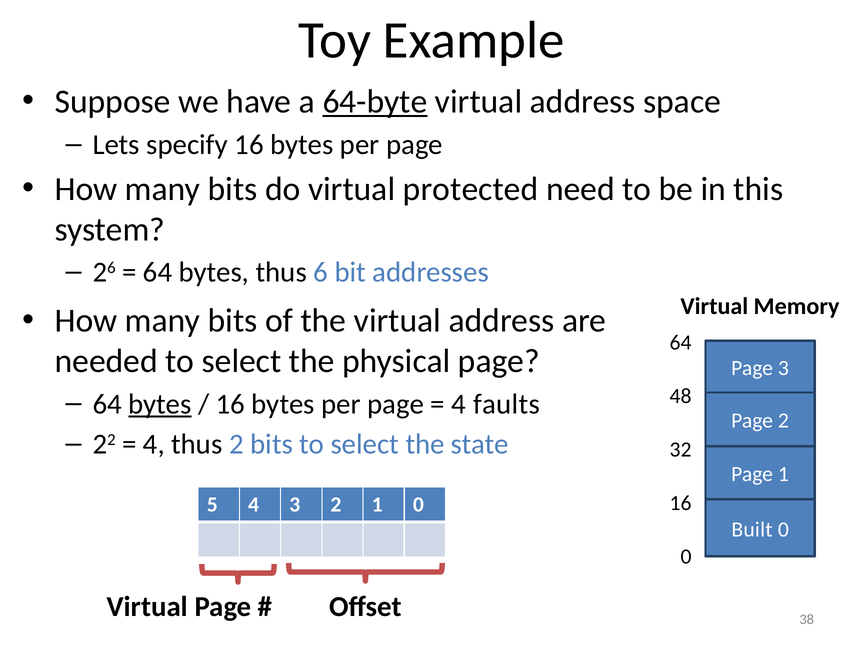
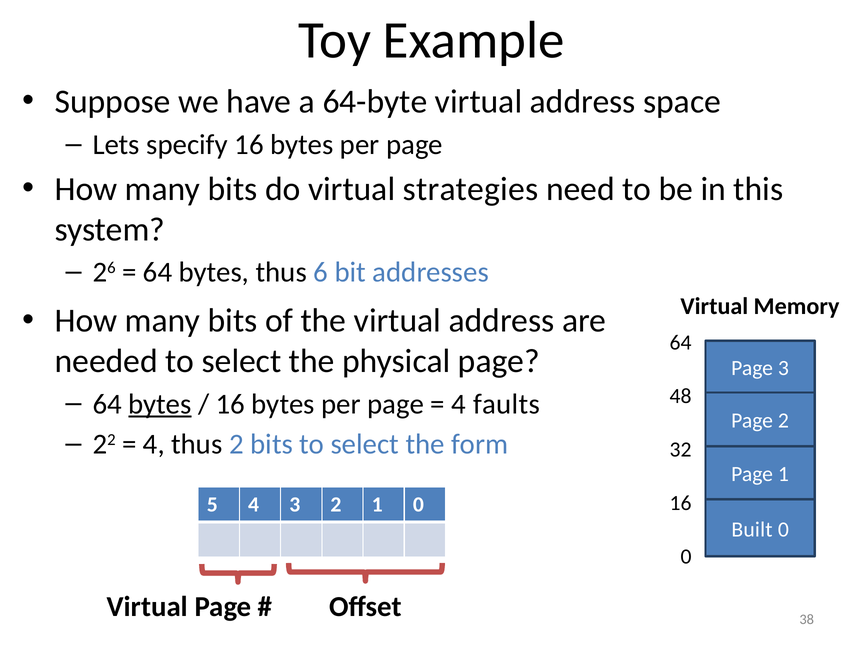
64-byte underline: present -> none
protected: protected -> strategies
state: state -> form
